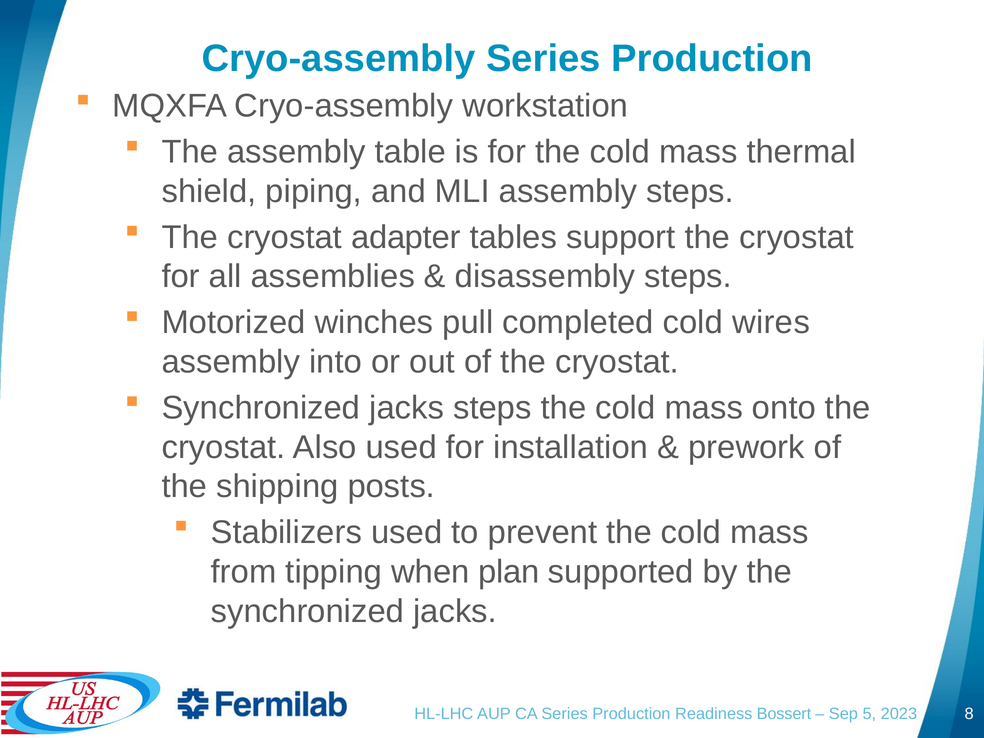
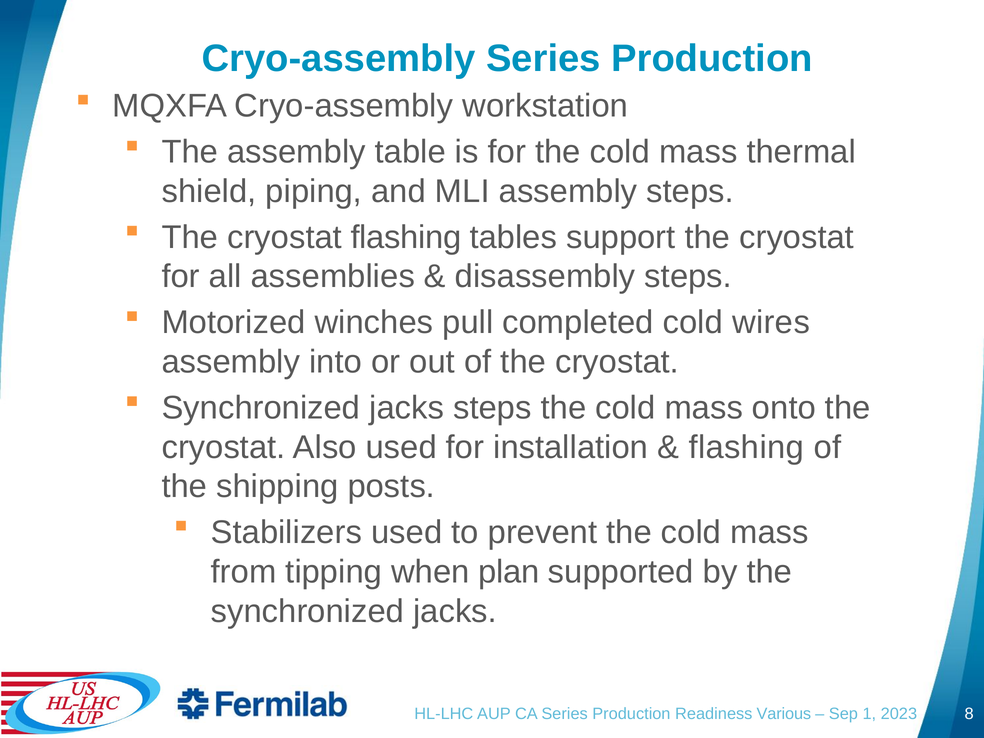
cryostat adapter: adapter -> flashing
prework at (746, 447): prework -> flashing
Bossert: Bossert -> Various
5: 5 -> 1
